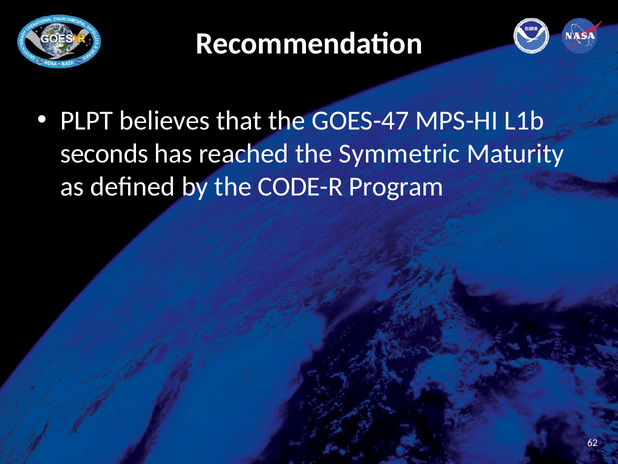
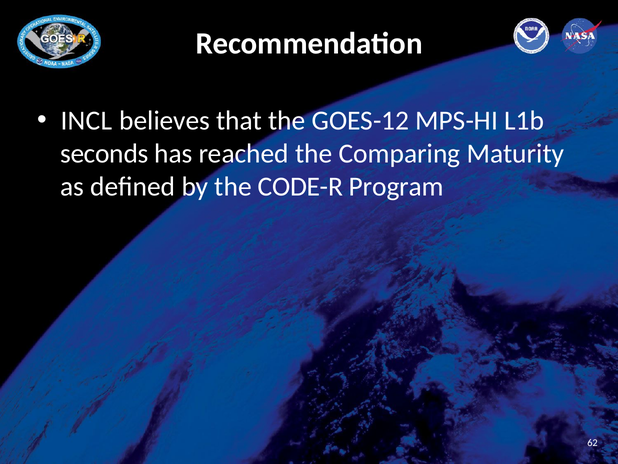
PLPT: PLPT -> INCL
GOES-47: GOES-47 -> GOES-12
Symmetric: Symmetric -> Comparing
